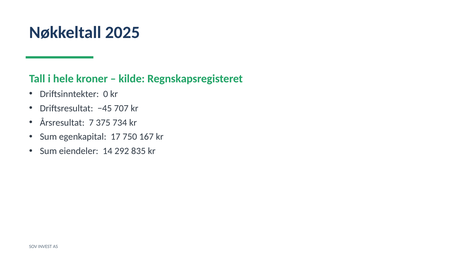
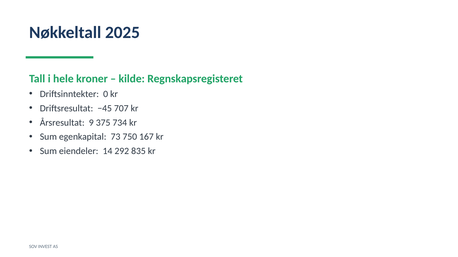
7: 7 -> 9
17: 17 -> 73
